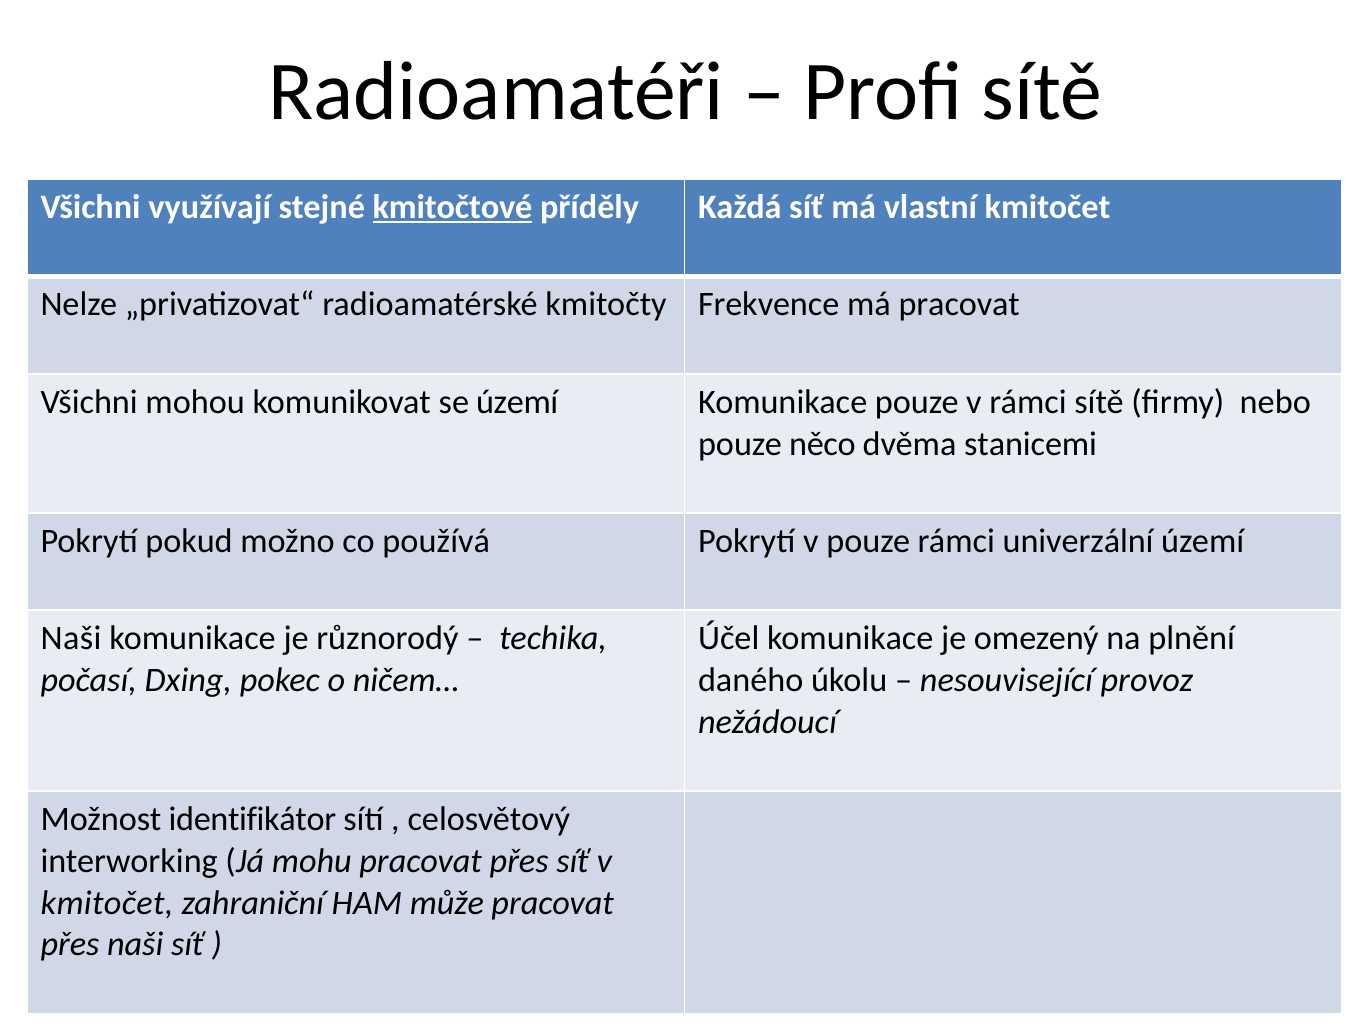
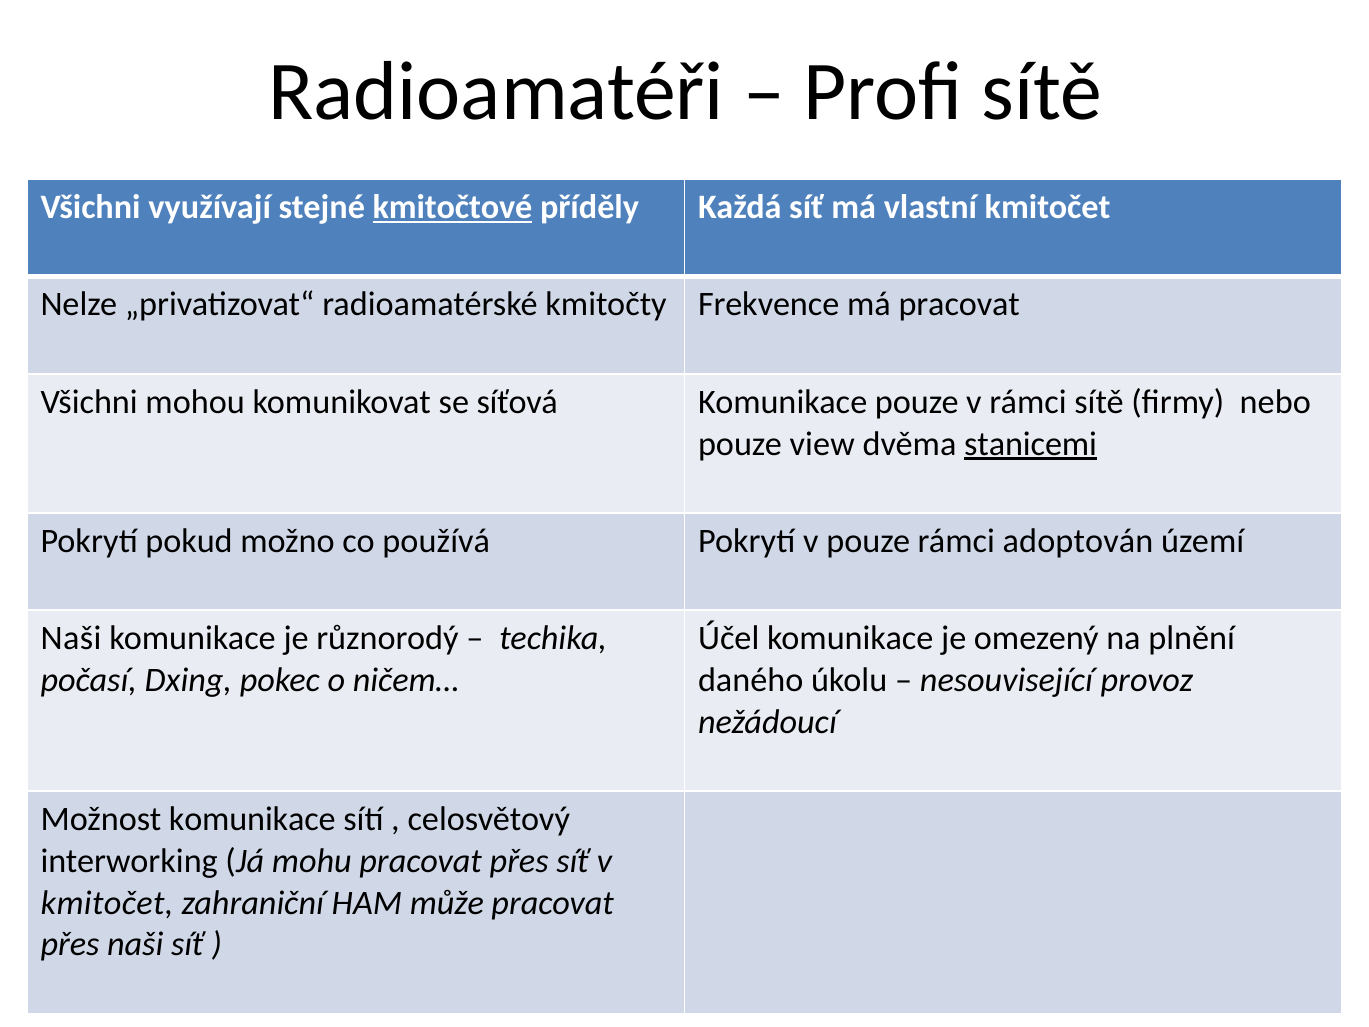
se území: území -> síťová
něco: něco -> view
stanicemi underline: none -> present
univerzální: univerzální -> adoptován
Možnost identifikátor: identifikátor -> komunikace
